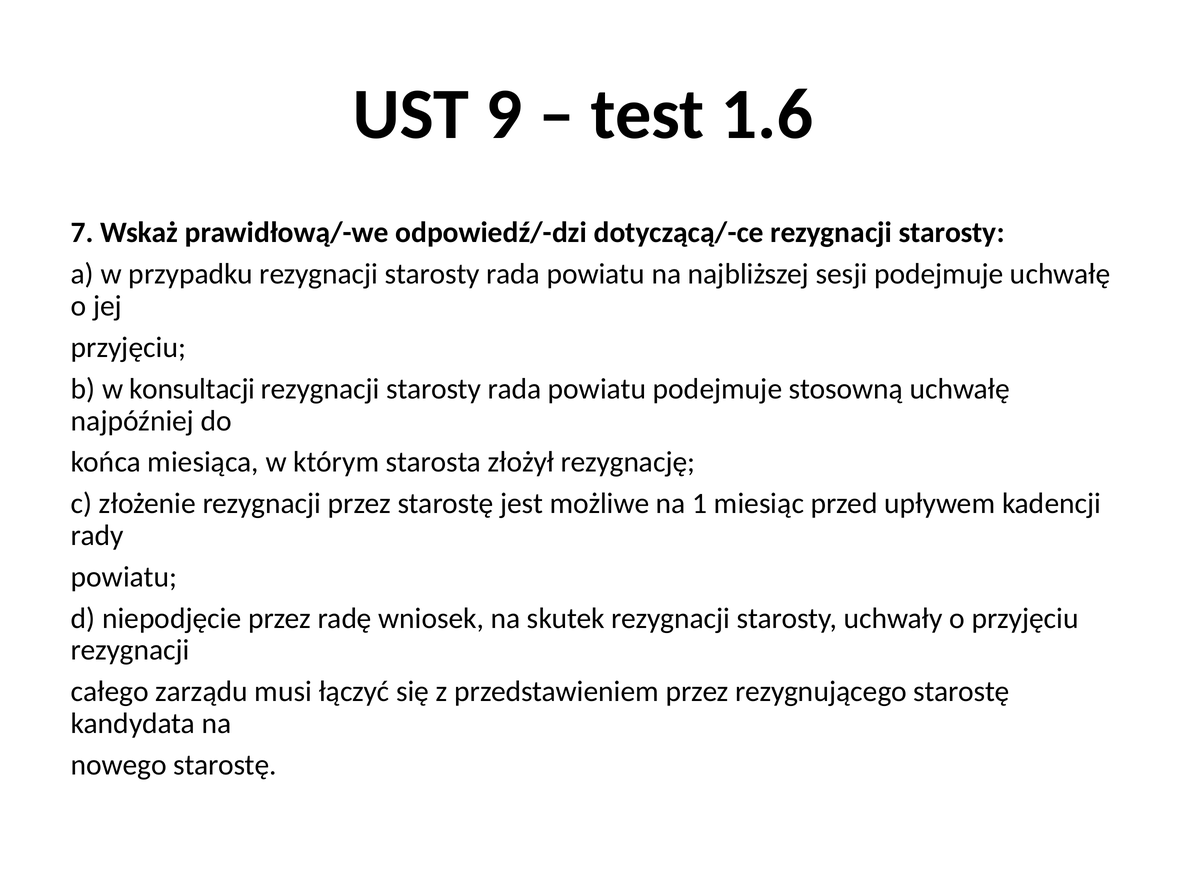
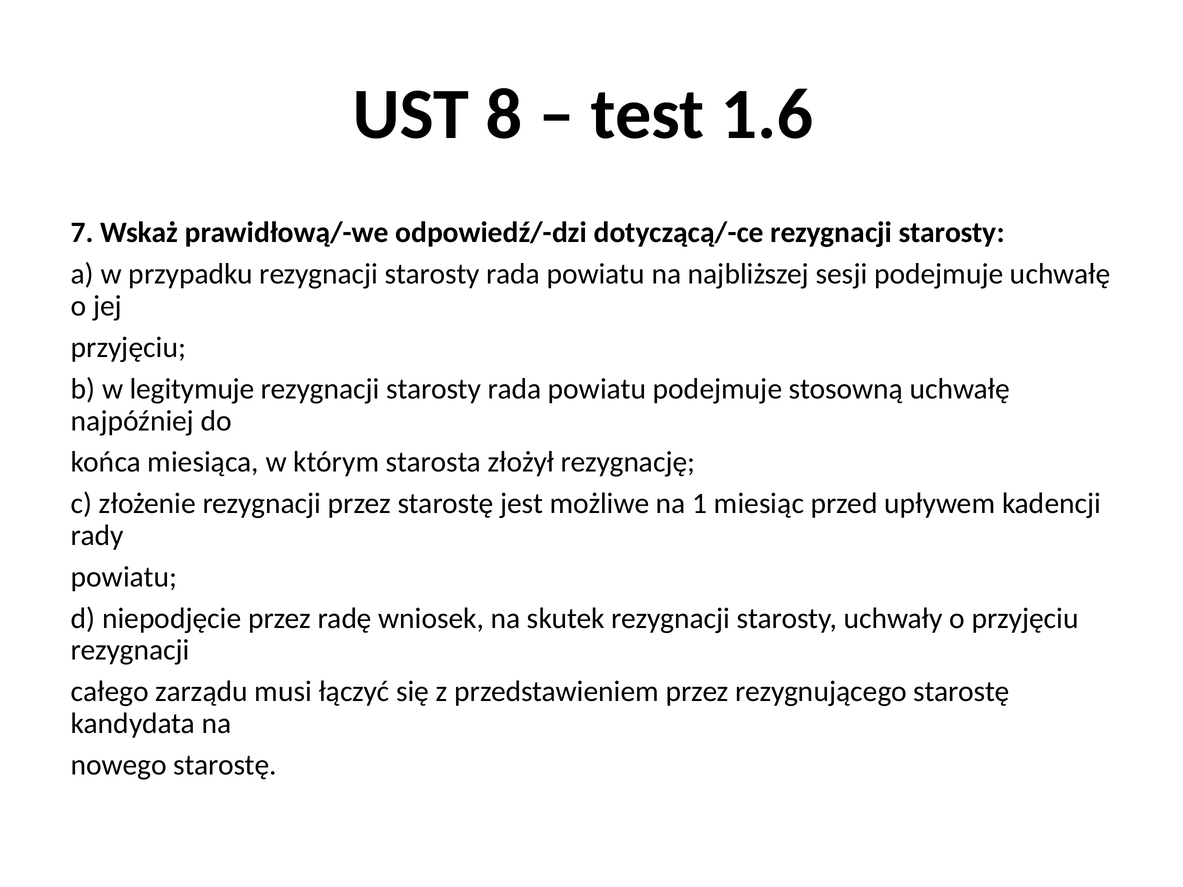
9: 9 -> 8
konsultacji: konsultacji -> legitymuje
